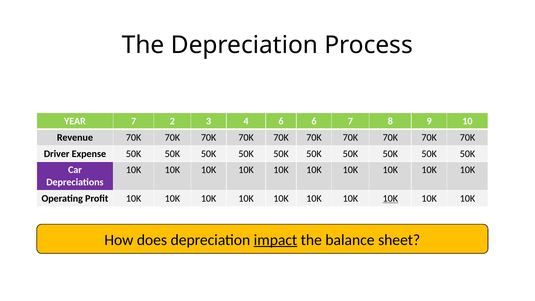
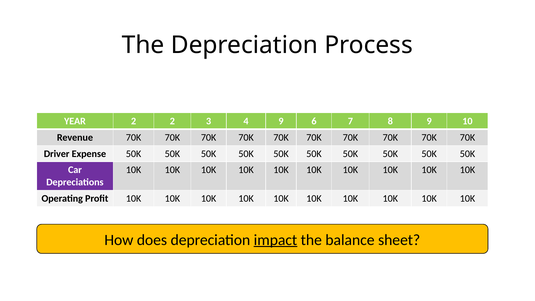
YEAR 7: 7 -> 2
4 6: 6 -> 9
10K at (390, 198) underline: present -> none
